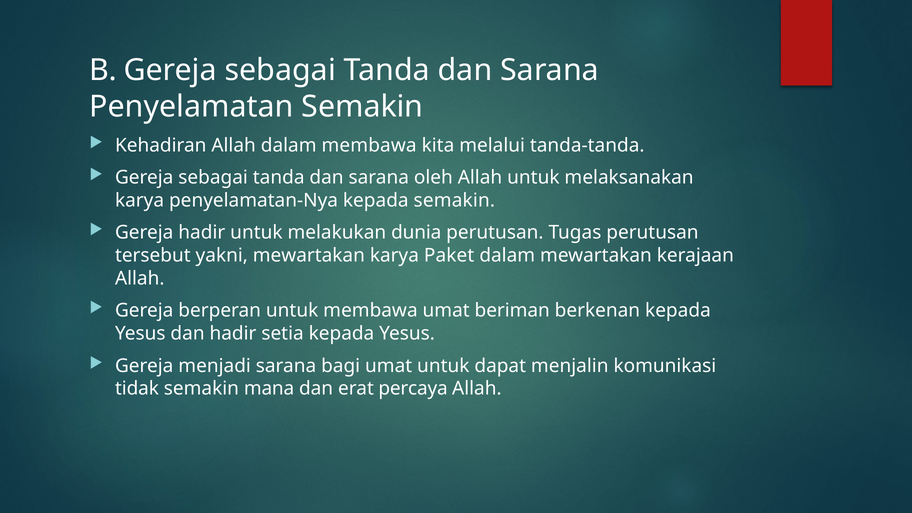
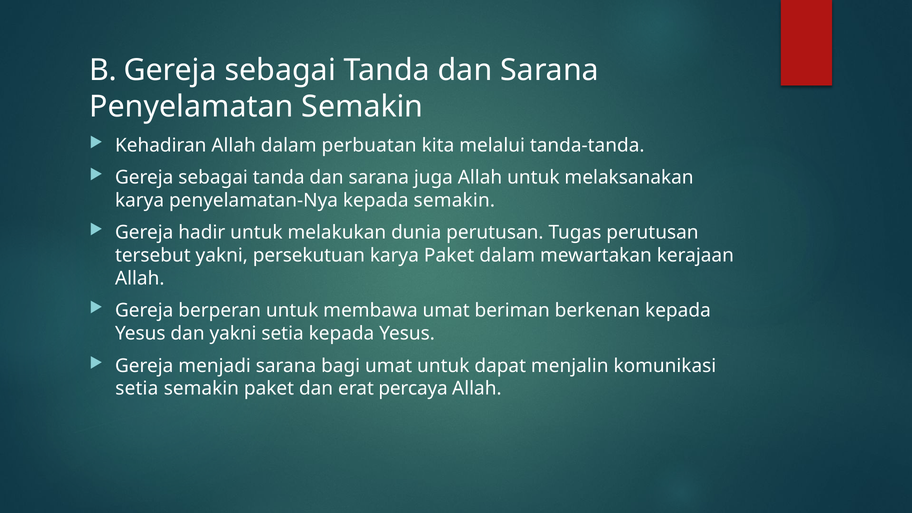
dalam membawa: membawa -> perbuatan
oleh: oleh -> juga
yakni mewartakan: mewartakan -> persekutuan
dan hadir: hadir -> yakni
tidak at (137, 389): tidak -> setia
semakin mana: mana -> paket
